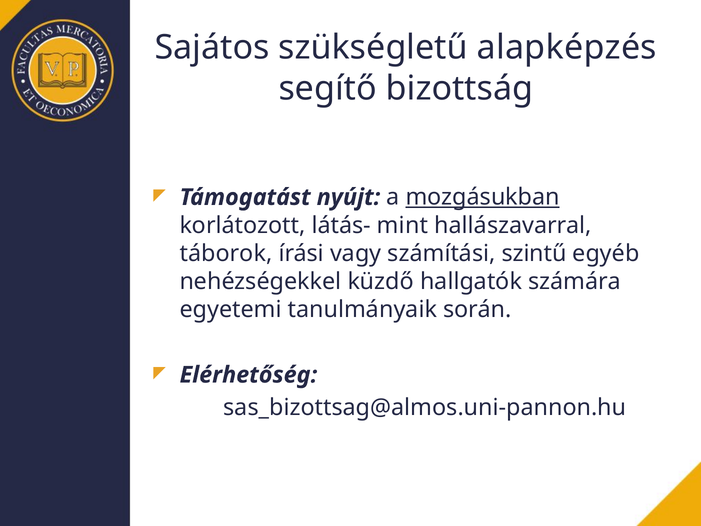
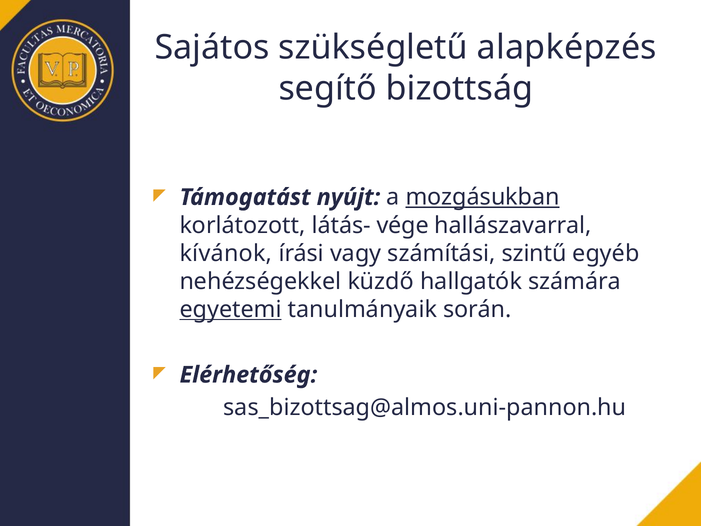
mint: mint -> vége
táborok: táborok -> kívánok
egyetemi underline: none -> present
